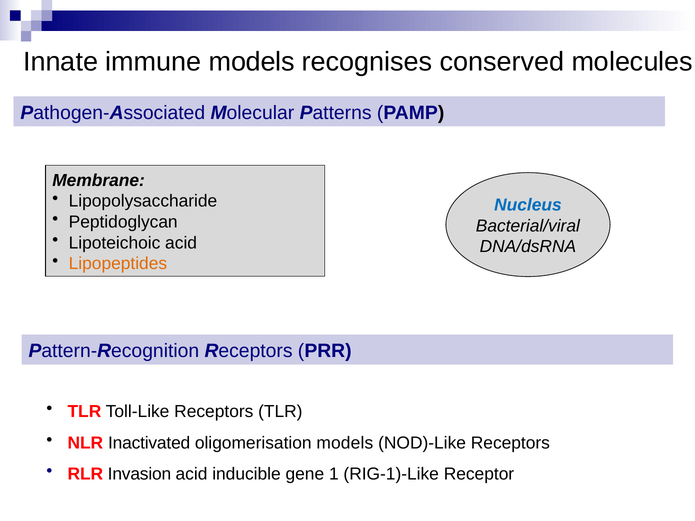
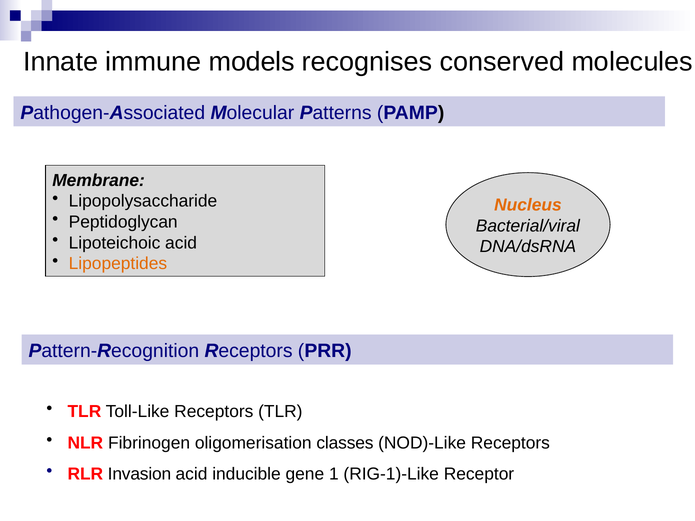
Nucleus colour: blue -> orange
Inactivated: Inactivated -> Fibrinogen
oligomerisation models: models -> classes
